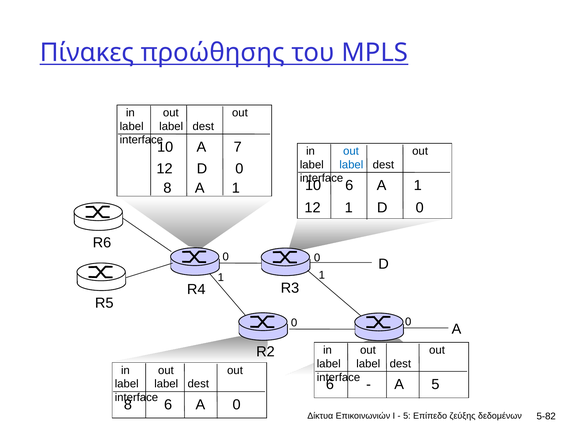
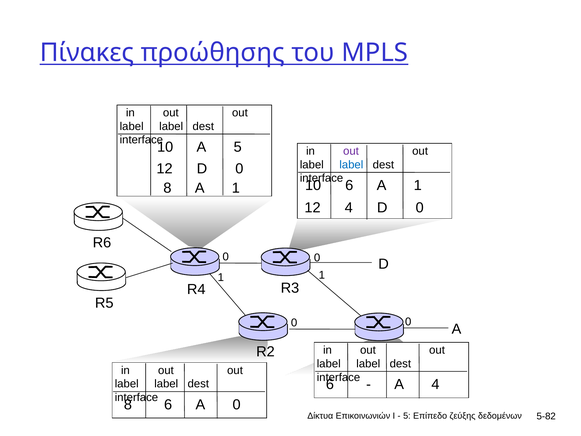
A 7: 7 -> 5
out at (351, 151) colour: blue -> purple
12 1: 1 -> 4
A 5: 5 -> 4
